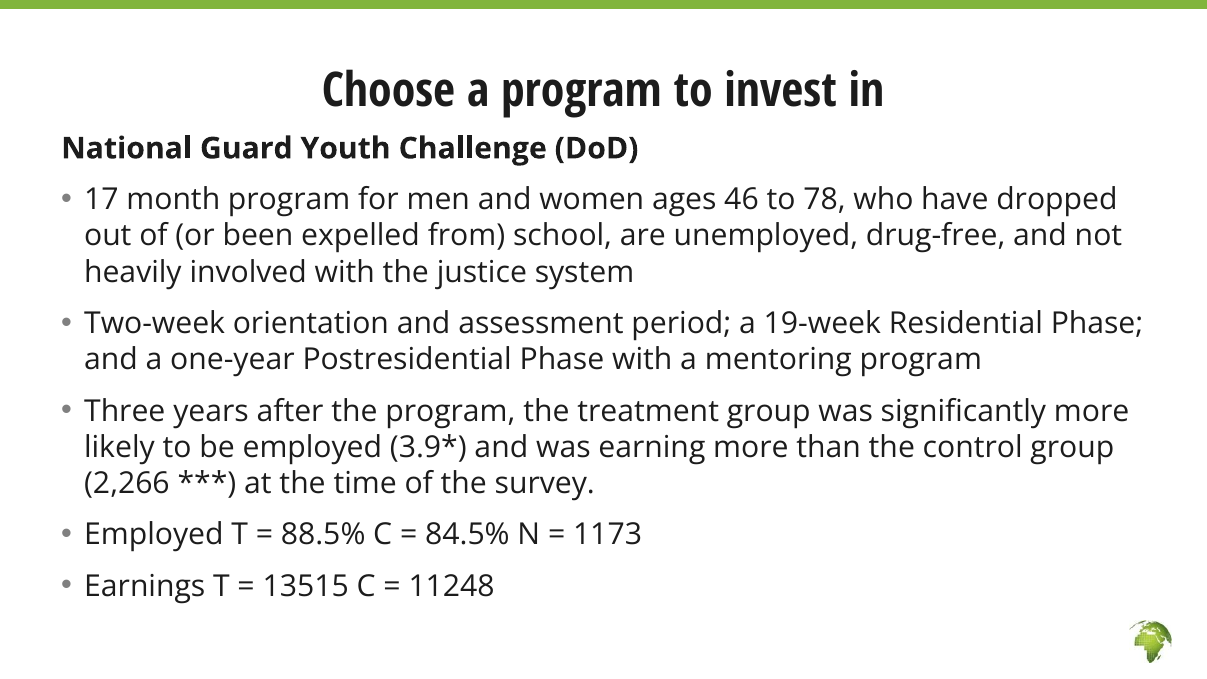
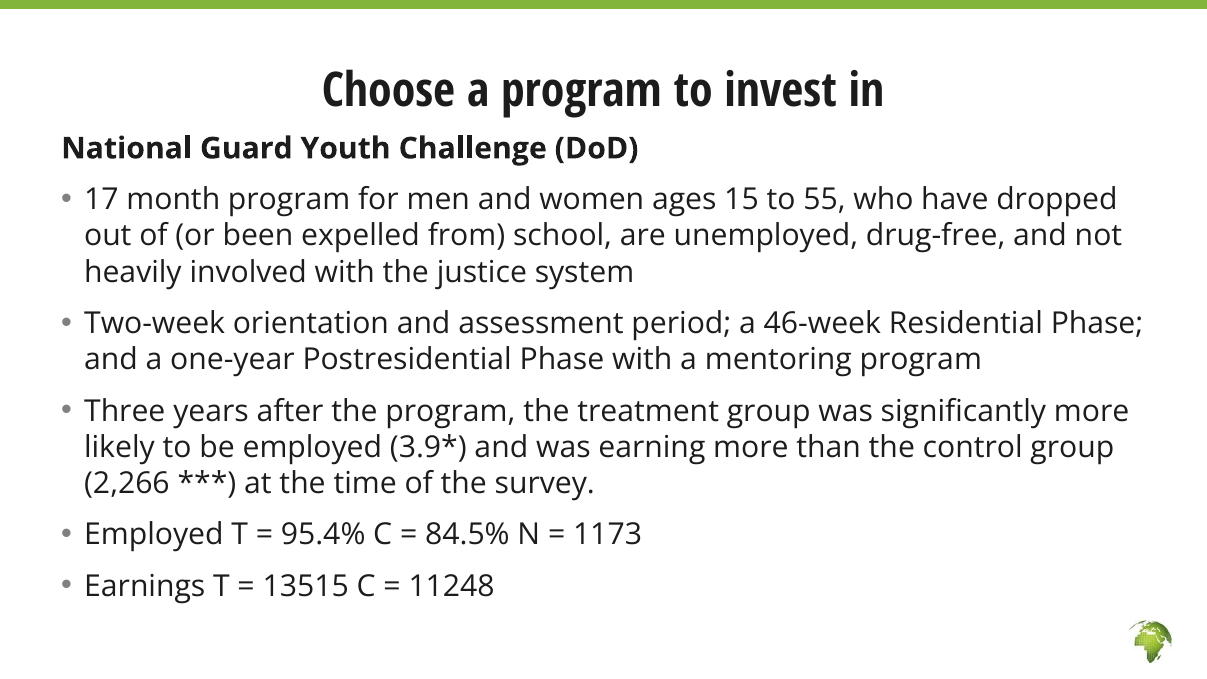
46: 46 -> 15
78: 78 -> 55
19-week: 19-week -> 46-week
88.5%: 88.5% -> 95.4%
